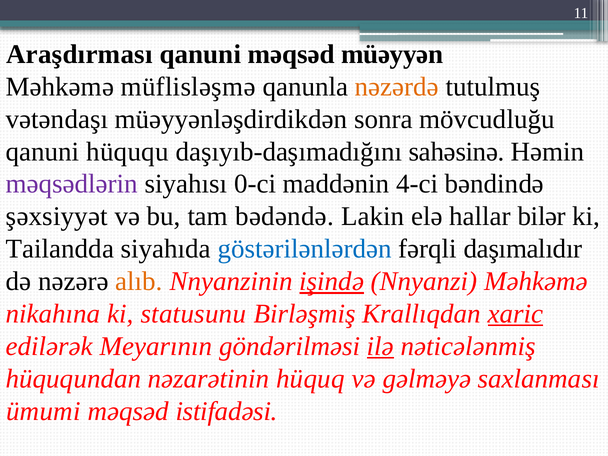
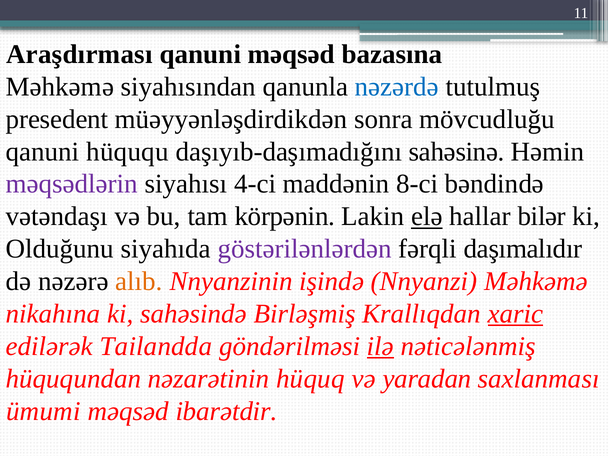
müəyyən: müəyyən -> bazasına
müflisləşmə: müflisləşmə -> siyahısından
nəzərdə colour: orange -> blue
vətəndaşı: vətəndaşı -> presedent
0-ci: 0-ci -> 4-ci
4-ci: 4-ci -> 8-ci
şəxsiyyət: şəxsiyyət -> vətəndaşı
bədəndə: bədəndə -> körpənin
elə underline: none -> present
Tailandda: Tailandda -> Olduğunu
göstərilənlərdən colour: blue -> purple
işində underline: present -> none
statusunu: statusunu -> sahəsində
Meyarının: Meyarının -> Tailandda
gəlməyə: gəlməyə -> yaradan
istifadəsi: istifadəsi -> ibarətdir
